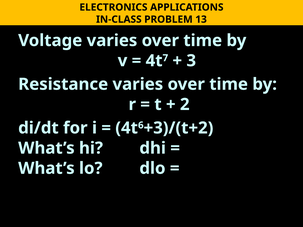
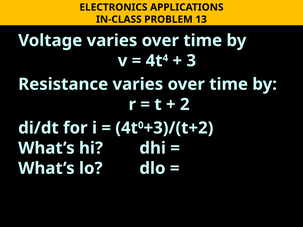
7: 7 -> 4
6: 6 -> 0
